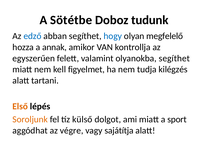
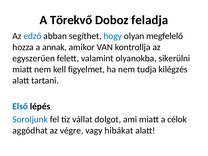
Sötétbe: Sötétbe -> Törekvő
tudunk: tudunk -> feladja
olyanokba segíthet: segíthet -> sikerülni
Első colour: orange -> blue
Soroljunk colour: orange -> blue
külső: külső -> vállat
sport: sport -> célok
sajátítja: sajátítja -> hibákat
